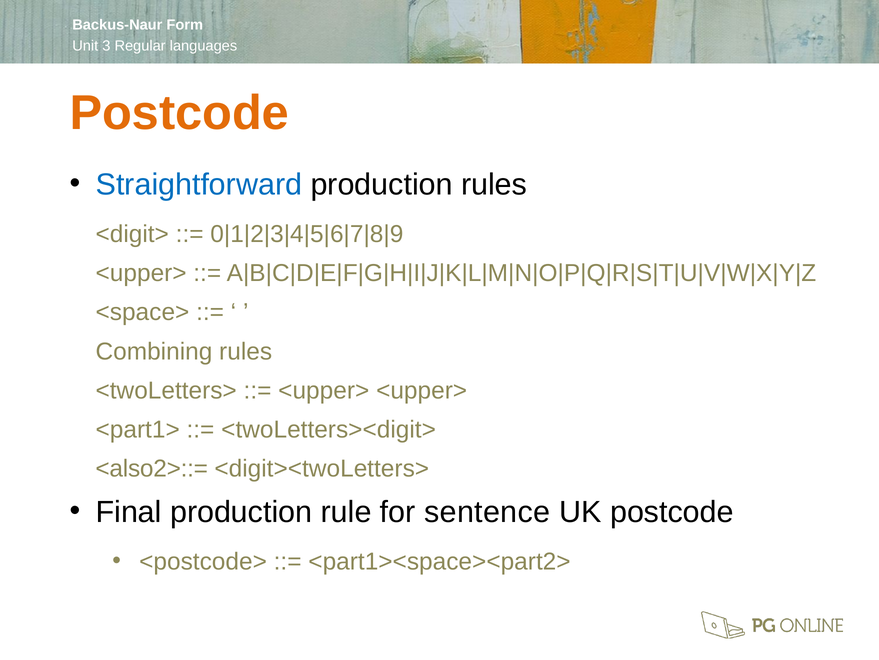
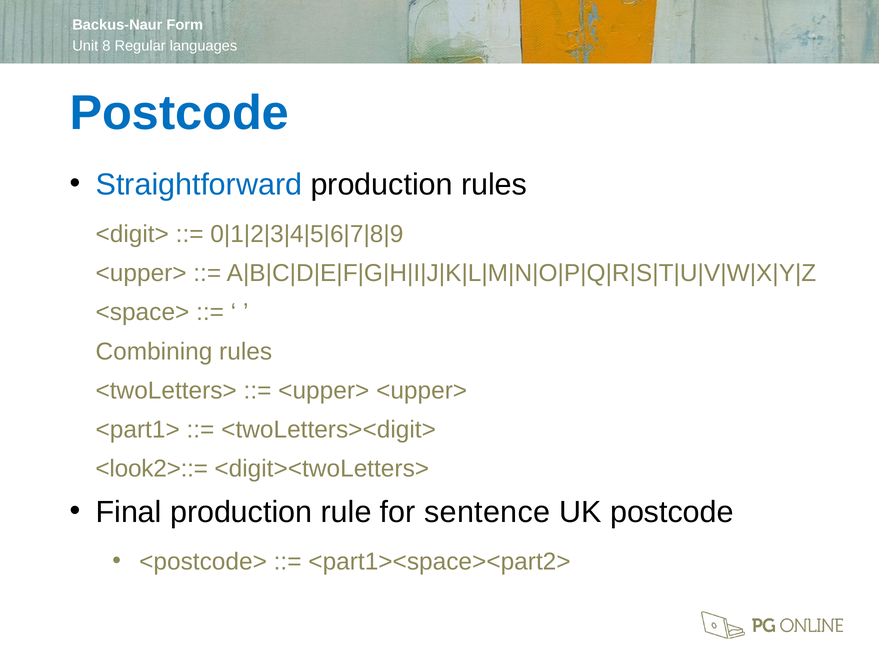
3: 3 -> 8
Postcode at (179, 113) colour: orange -> blue
<also2>::=: <also2>::= -> <look2>::=
